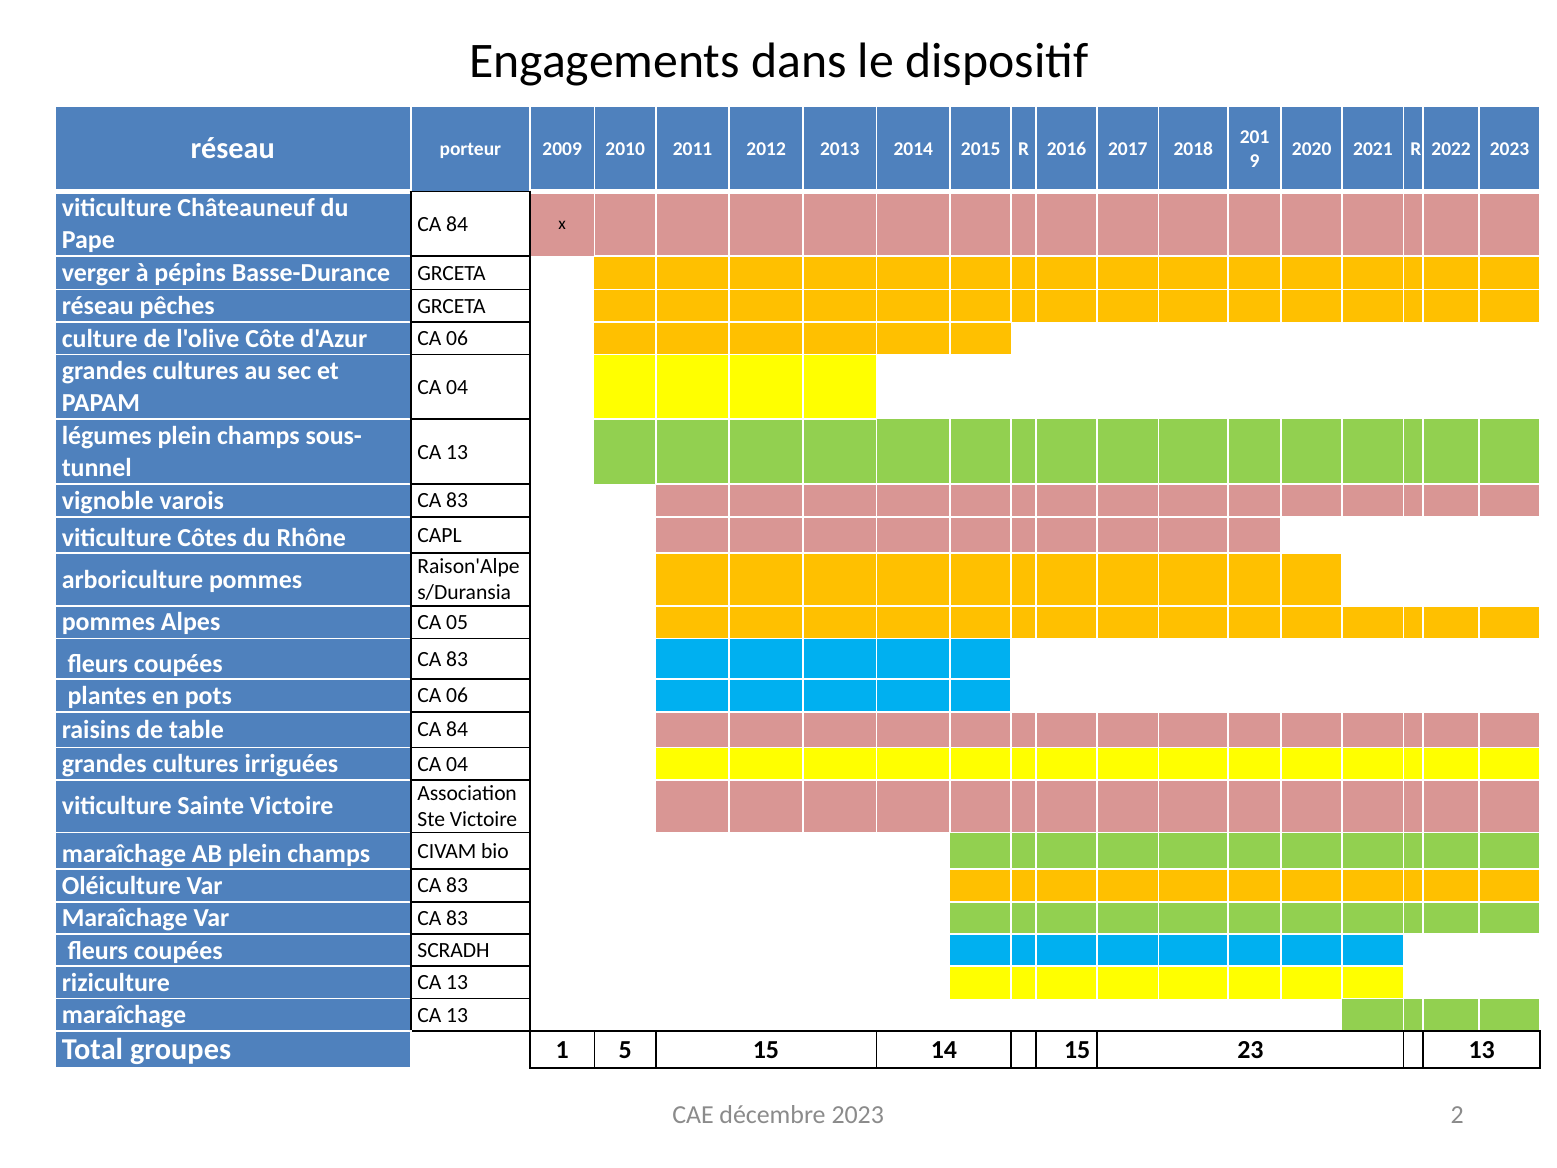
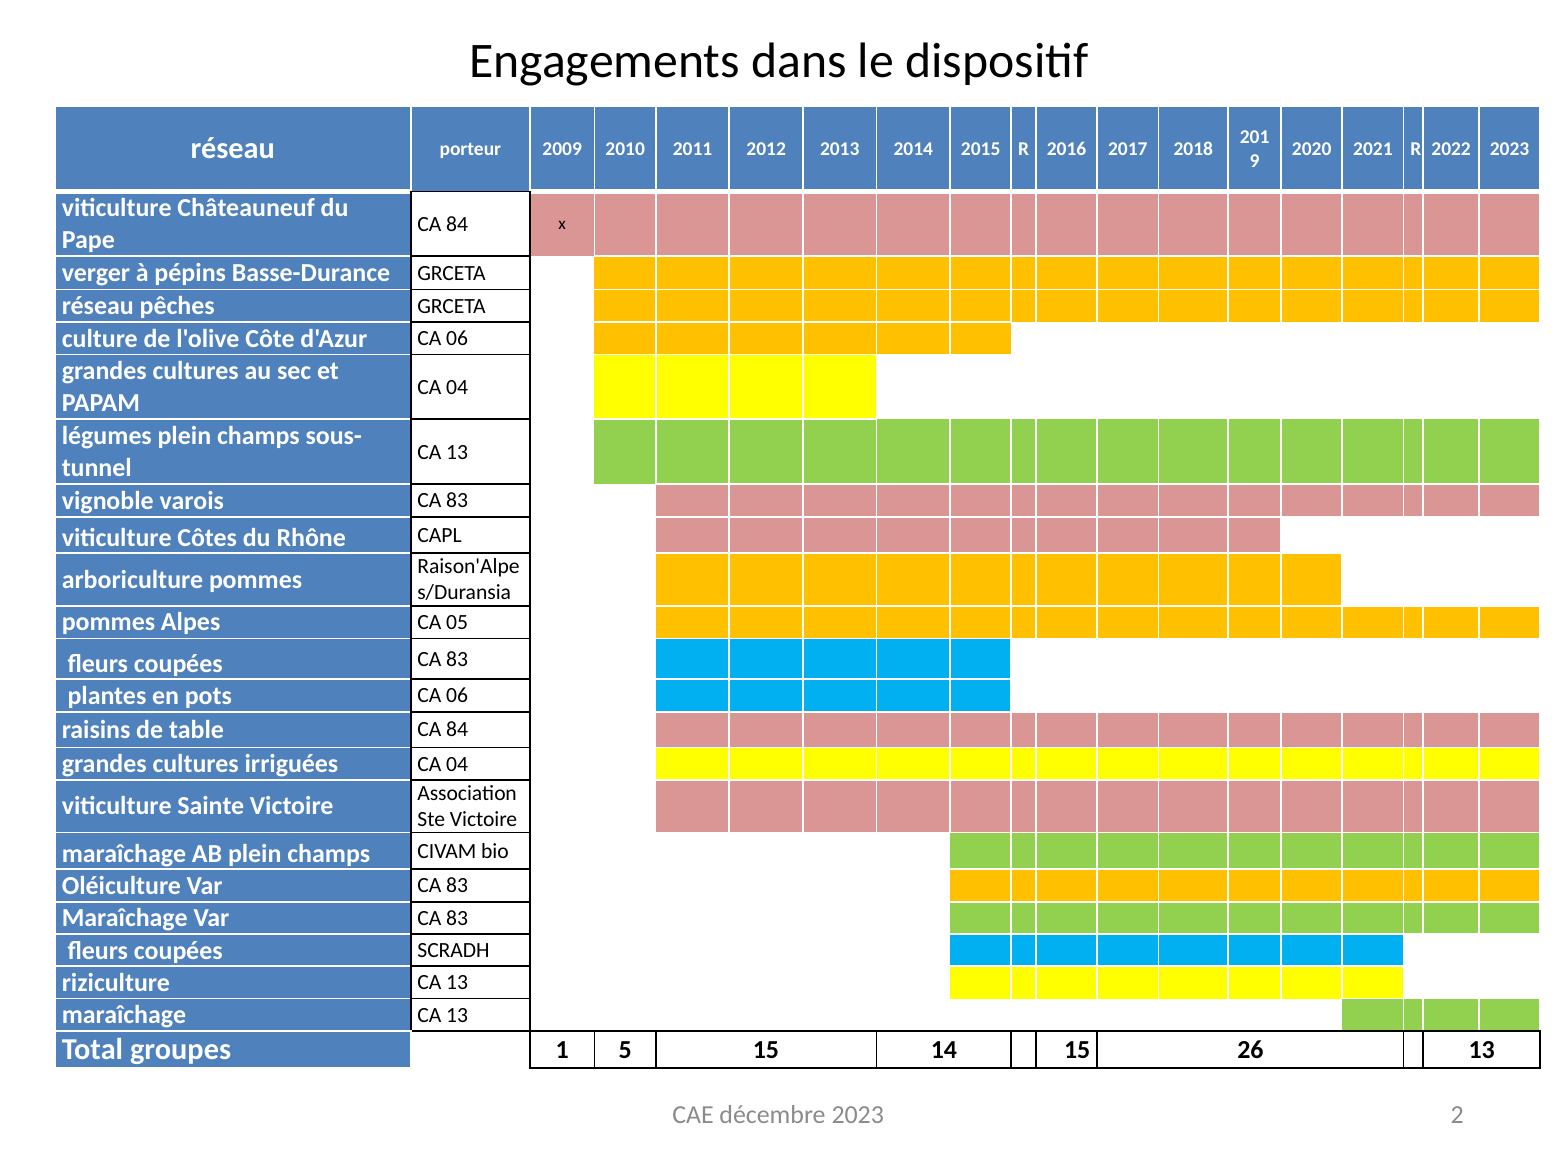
23: 23 -> 26
